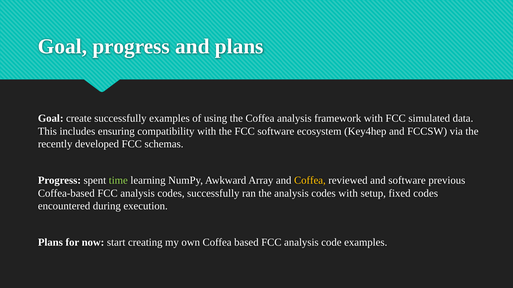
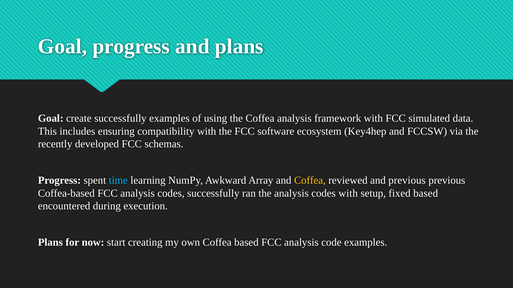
time colour: light green -> light blue
and software: software -> previous
fixed codes: codes -> based
